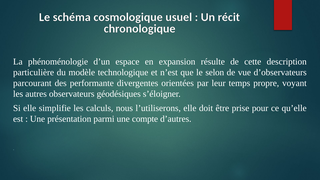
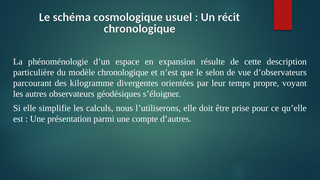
modèle technologique: technologique -> chronologique
performante: performante -> kilogramme
